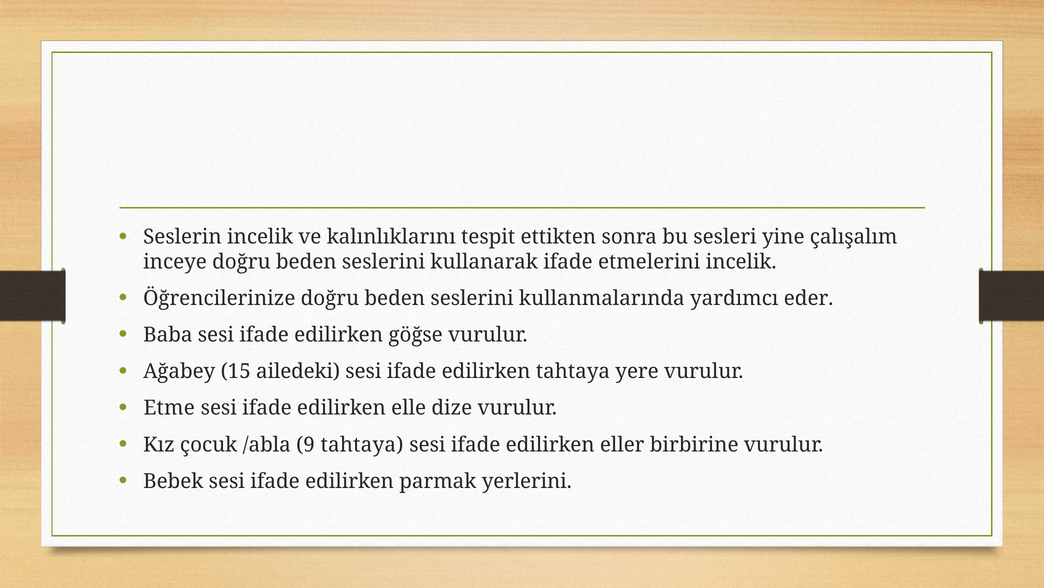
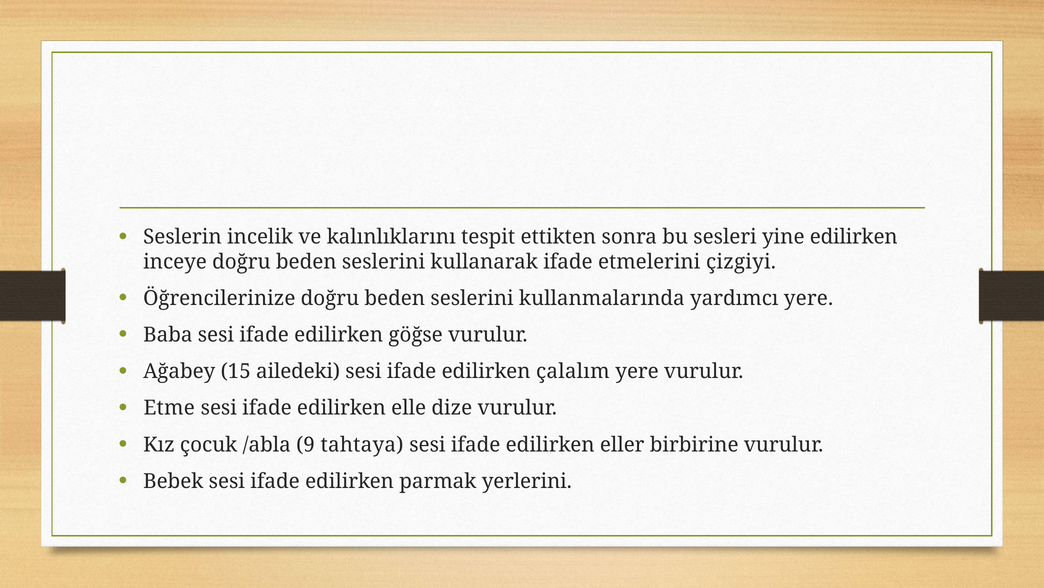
yine çalışalım: çalışalım -> edilirken
etmelerini incelik: incelik -> çizgiyi
yardımcı eder: eder -> yere
edilirken tahtaya: tahtaya -> çalalım
